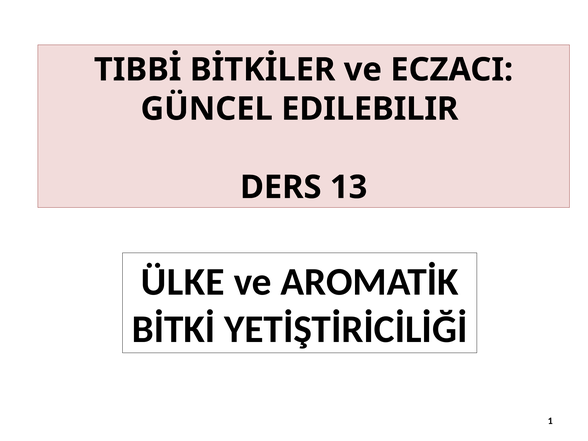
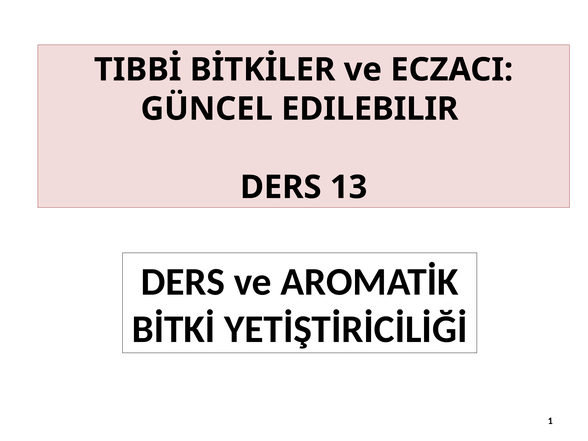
ÜLKE at (183, 282): ÜLKE -> DERS
